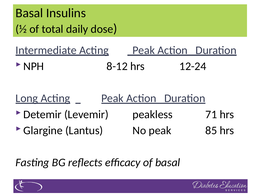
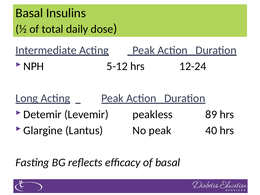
8-12: 8-12 -> 5-12
71: 71 -> 89
85: 85 -> 40
